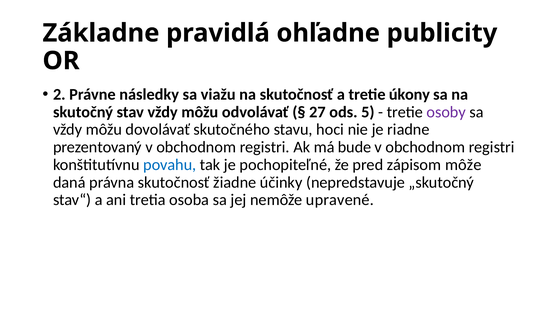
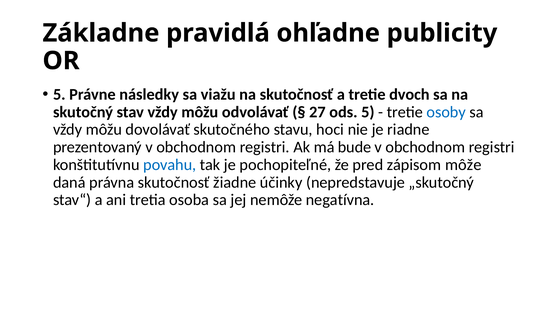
2 at (59, 94): 2 -> 5
úkony: úkony -> dvoch
osoby colour: purple -> blue
upravené: upravené -> negatívna
